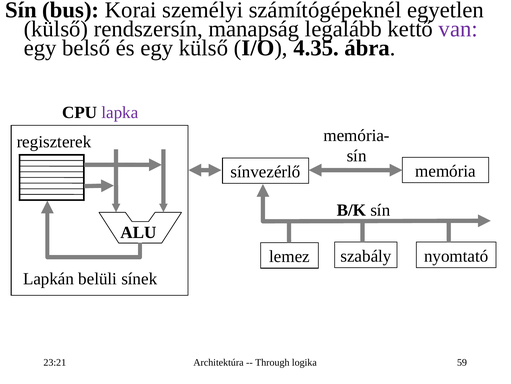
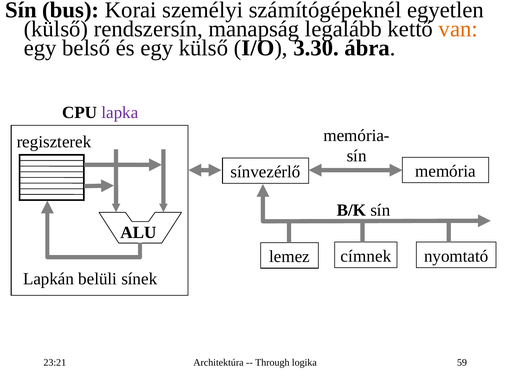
van colour: purple -> orange
4.35: 4.35 -> 3.30
szabály: szabály -> címnek
